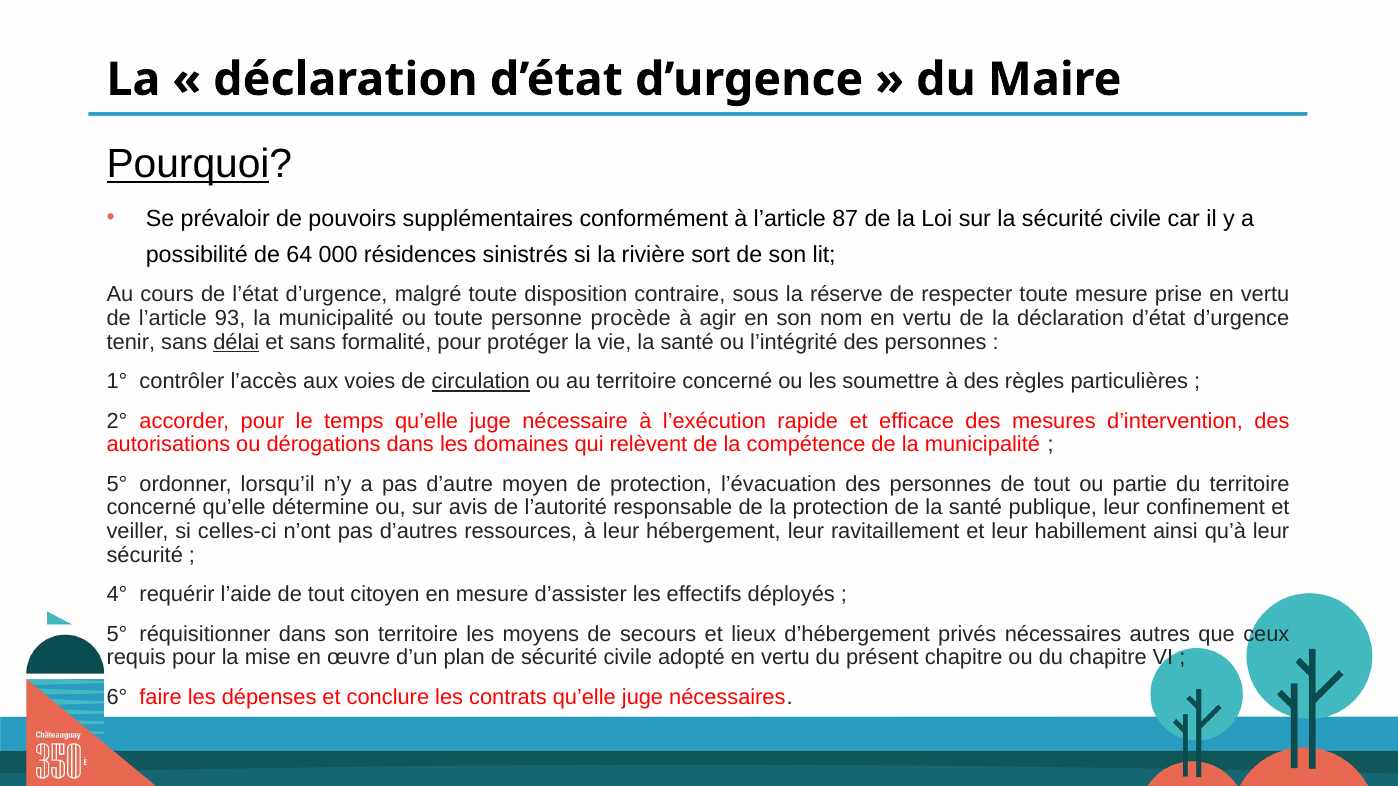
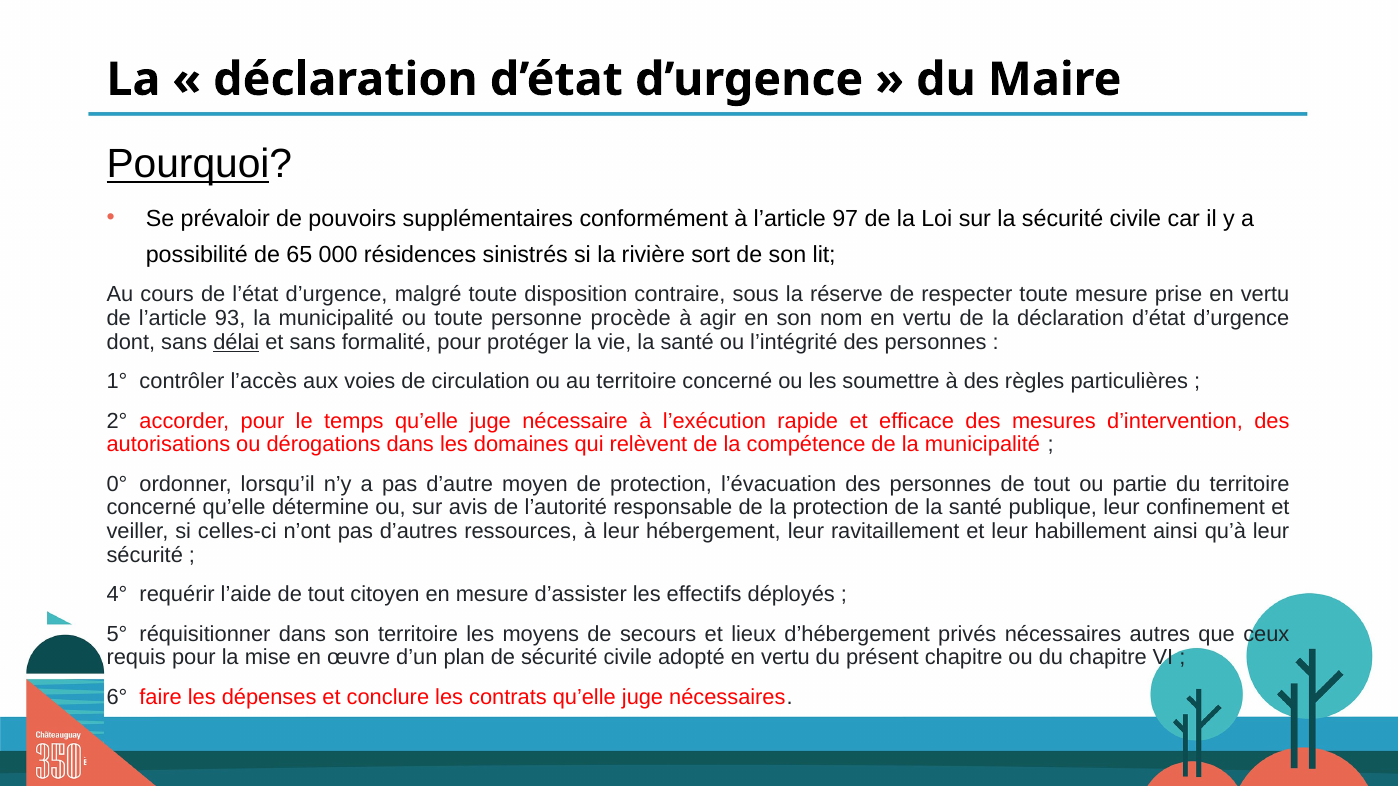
87: 87 -> 97
64: 64 -> 65
tenir: tenir -> dont
circulation underline: present -> none
5° at (117, 484): 5° -> 0°
